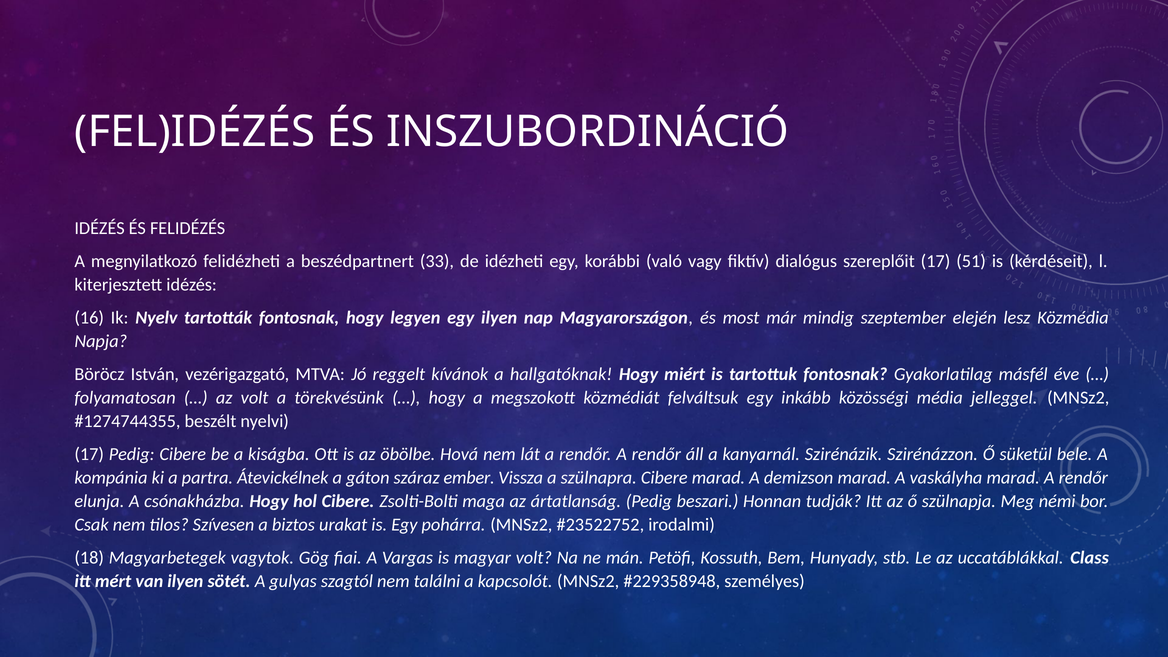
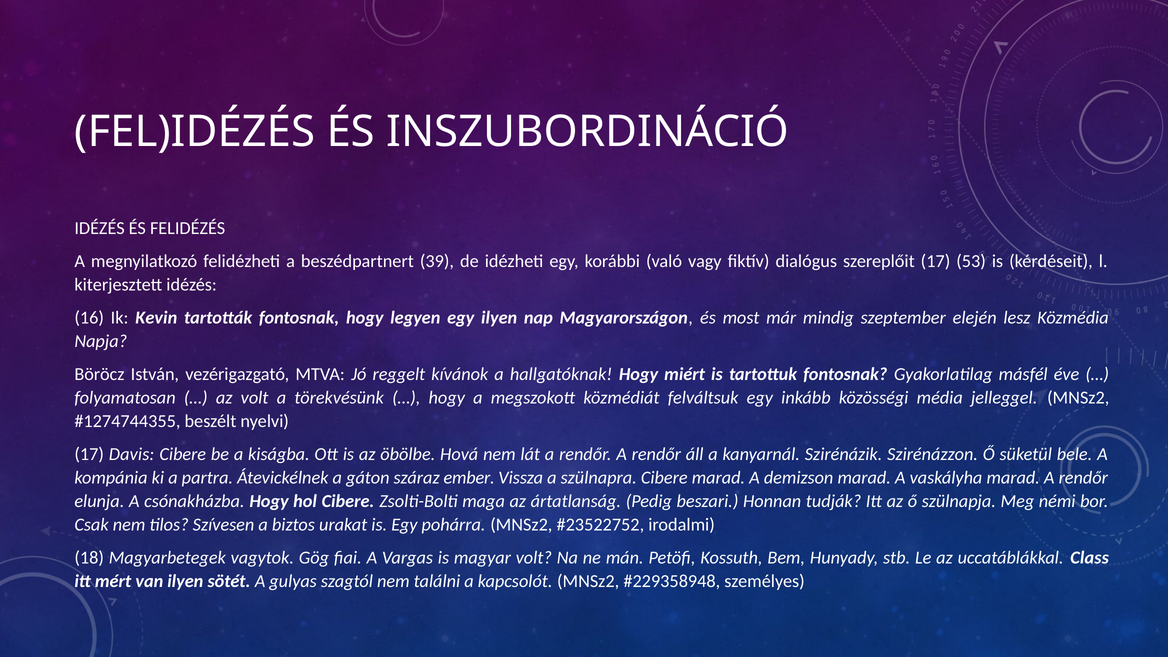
33: 33 -> 39
51: 51 -> 53
Nyelv: Nyelv -> Kevin
17 Pedig: Pedig -> Davis
